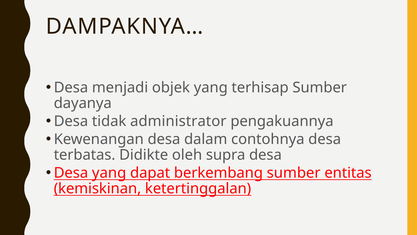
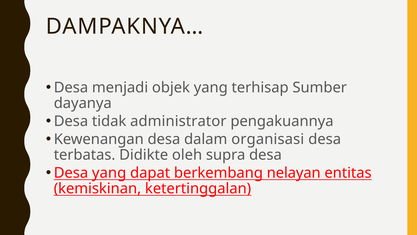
contohnya: contohnya -> organisasi
berkembang sumber: sumber -> nelayan
